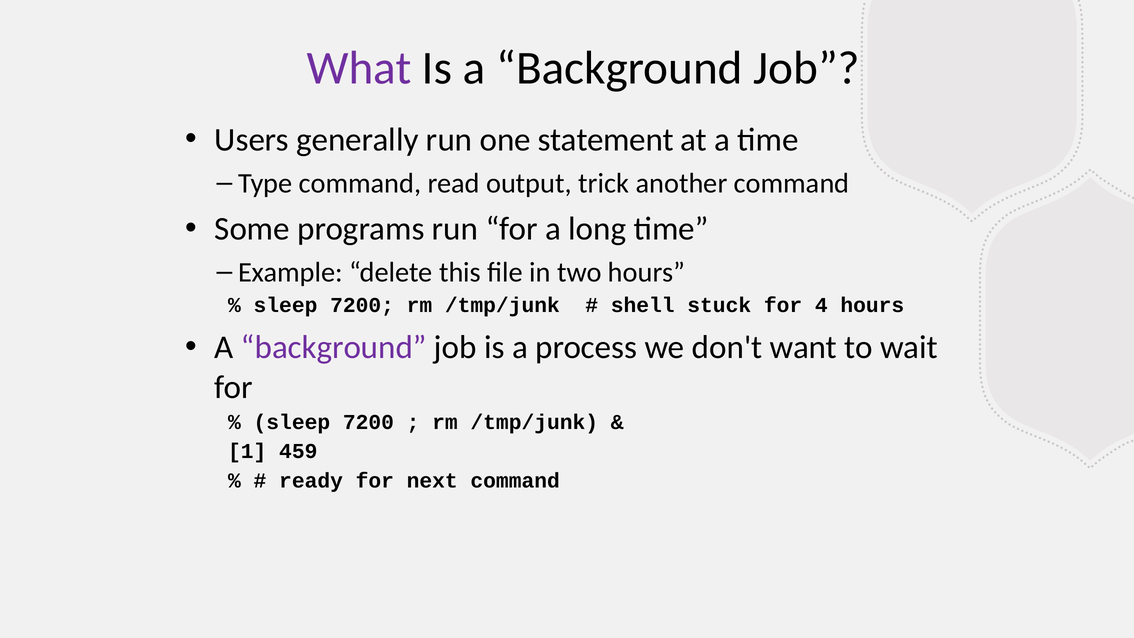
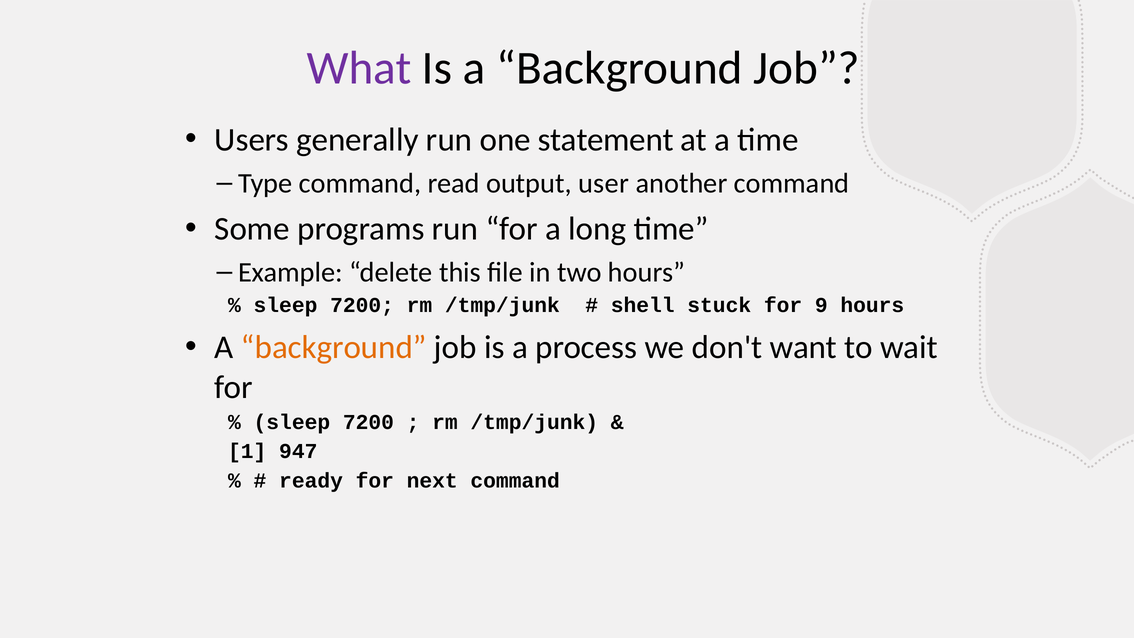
trick: trick -> user
4: 4 -> 9
background at (334, 347) colour: purple -> orange
459: 459 -> 947
